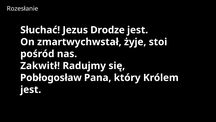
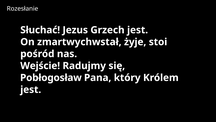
Drodze: Drodze -> Grzech
Zakwitł: Zakwitł -> Wejście
